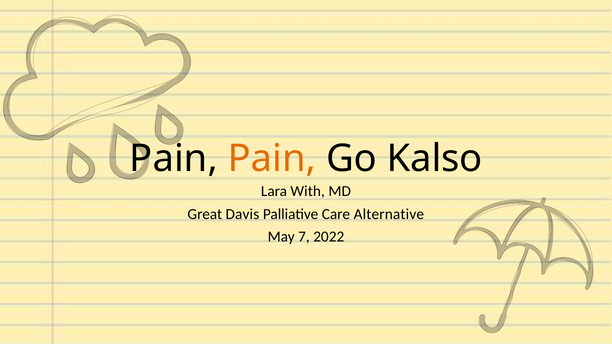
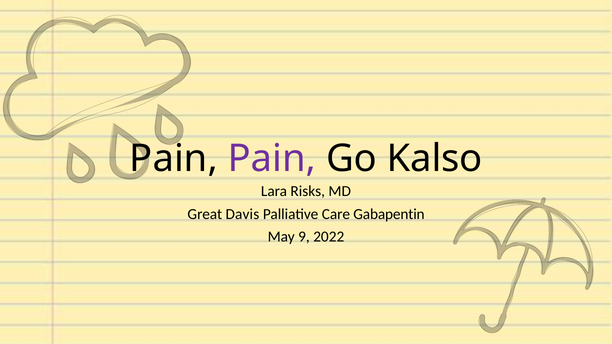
Pain at (272, 159) colour: orange -> purple
With: With -> Risks
Alternative: Alternative -> Gabapentin
7: 7 -> 9
